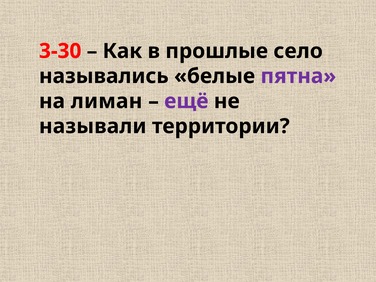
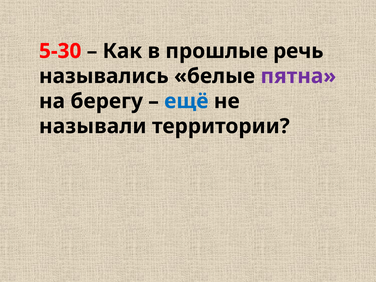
3-30: 3-30 -> 5-30
село: село -> речь
лиман: лиман -> берегу
ещё colour: purple -> blue
